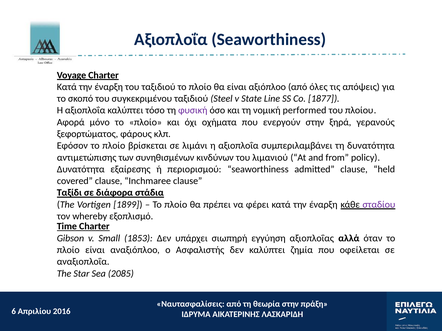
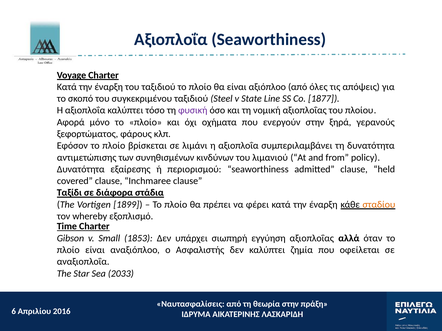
νομική performed: performed -> αξιοπλοΐας
σταδίου colour: purple -> orange
2085: 2085 -> 2033
